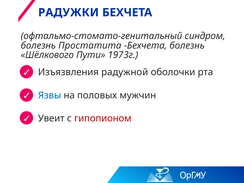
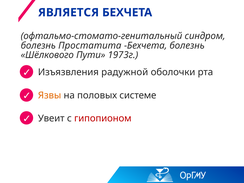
РАДУЖКИ: РАДУЖКИ -> ЯВЛЯЕТСЯ
Язвы colour: blue -> orange
мужчин: мужчин -> системе
